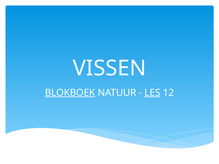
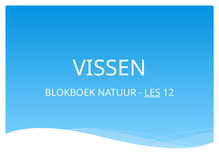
BLOKBOEK underline: present -> none
